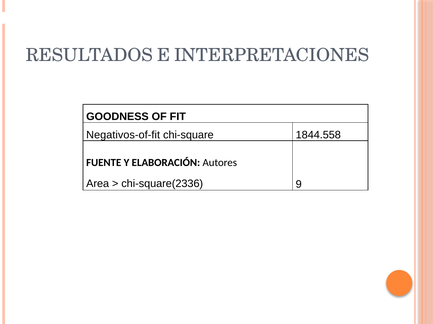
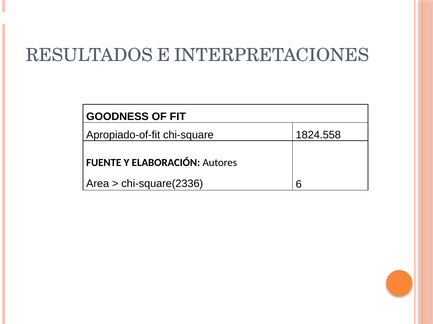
Negativos-of-fit: Negativos-of-fit -> Apropiado-of-fit
1844.558: 1844.558 -> 1824.558
9: 9 -> 6
